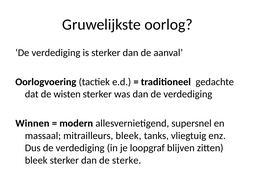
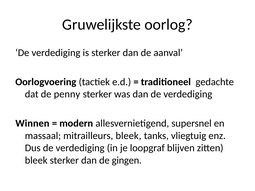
wisten: wisten -> penny
sterke: sterke -> gingen
